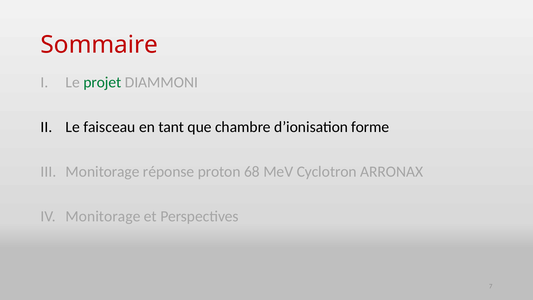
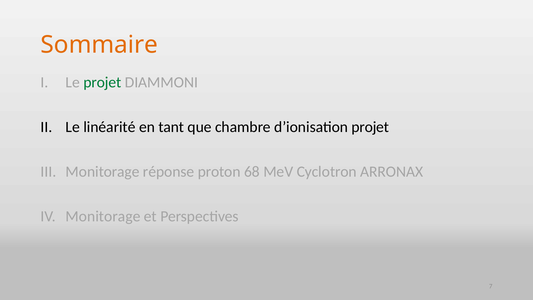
Sommaire colour: red -> orange
faisceau: faisceau -> linéarité
d’ionisation forme: forme -> projet
